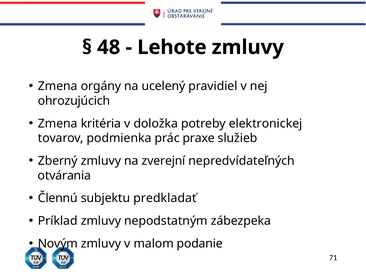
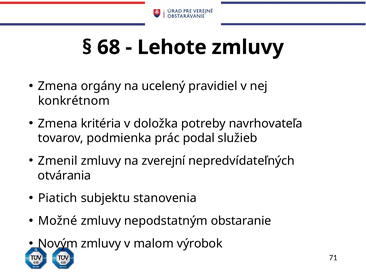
48: 48 -> 68
ohrozujúcich: ohrozujúcich -> konkrétnom
elektronickej: elektronickej -> navrhovateľa
praxe: praxe -> podal
Zberný: Zberný -> Zmenil
Člennú: Člennú -> Piatich
predkladať: predkladať -> stanovenia
Príklad: Príklad -> Možné
zábezpeka: zábezpeka -> obstaranie
podanie: podanie -> výrobok
